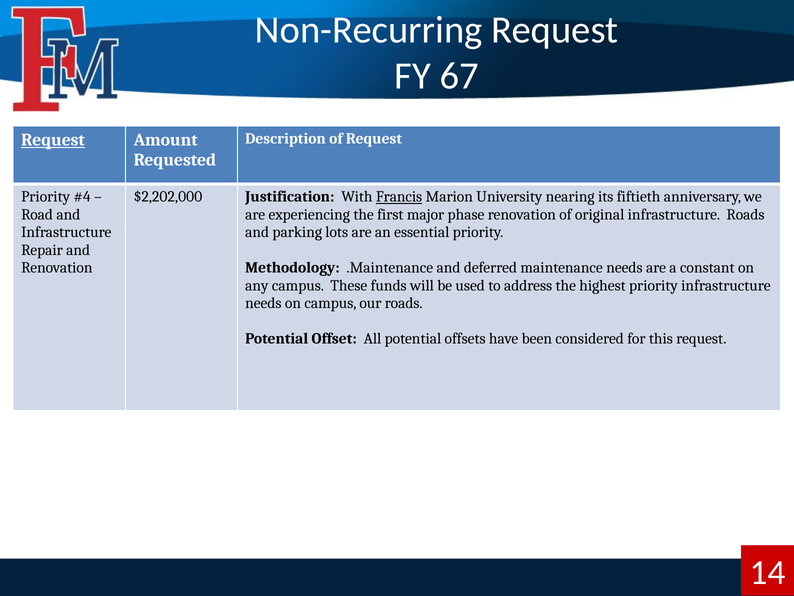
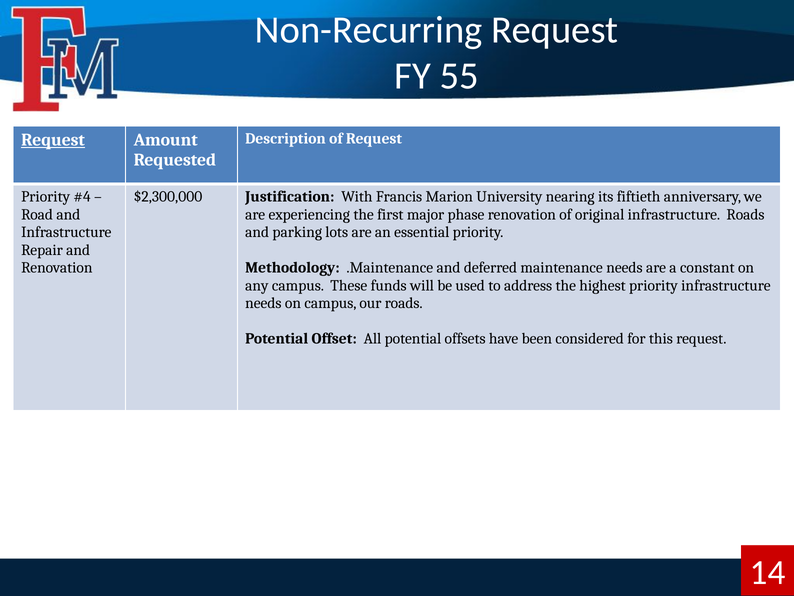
67: 67 -> 55
$2,202,000: $2,202,000 -> $2,300,000
Francis underline: present -> none
